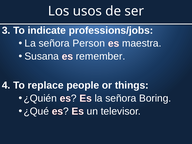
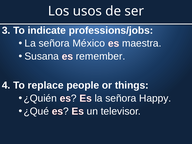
Person: Person -> México
Boring: Boring -> Happy
